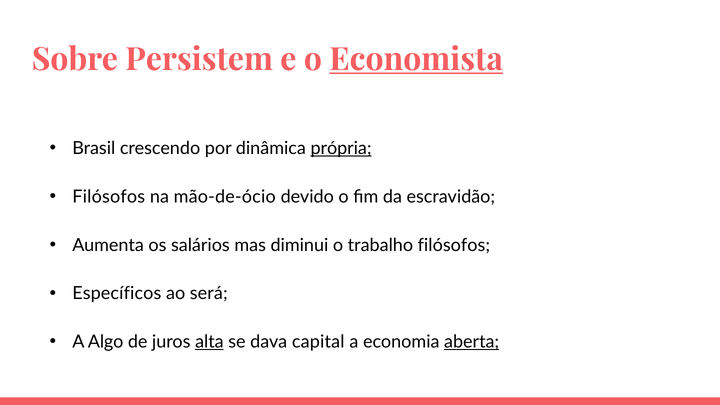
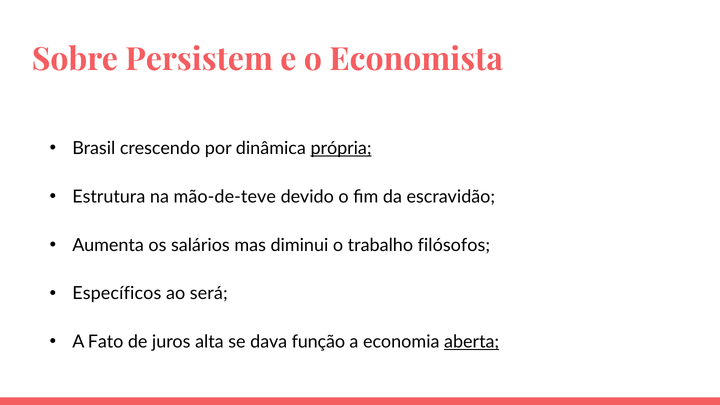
Economista underline: present -> none
Filósofos at (109, 197): Filósofos -> Estrutura
mão-de-ócio: mão-de-ócio -> mão-de-teve
Algo: Algo -> Fato
alta underline: present -> none
capital: capital -> função
